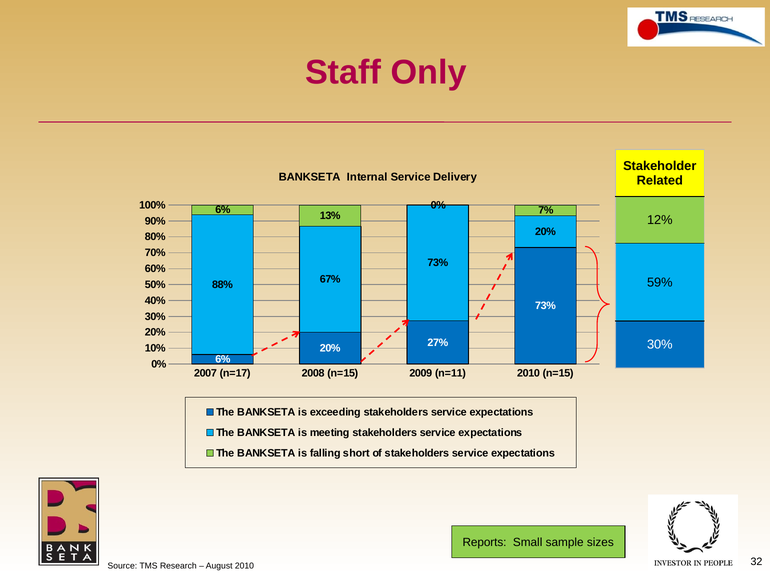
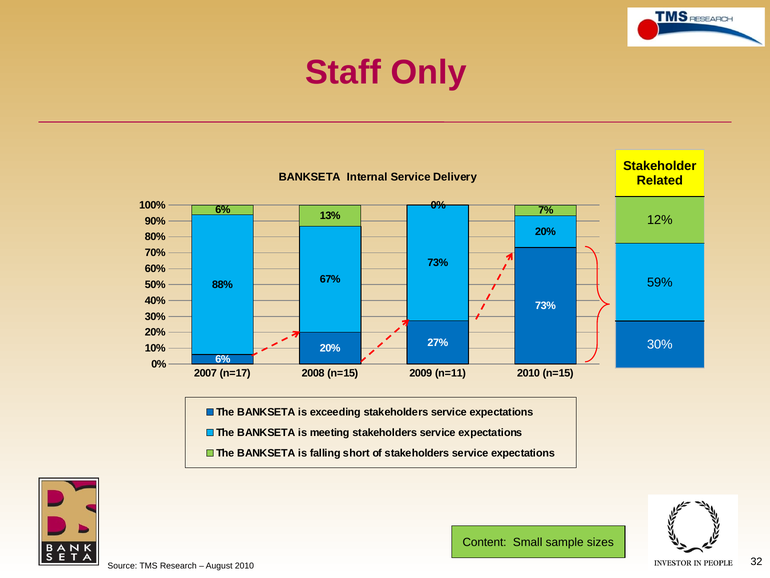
Reports: Reports -> Content
